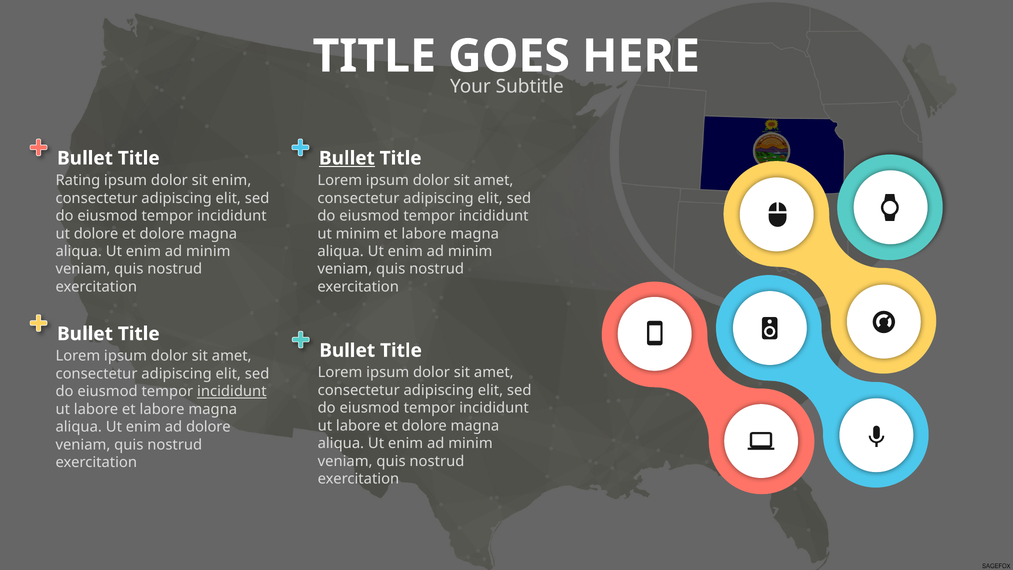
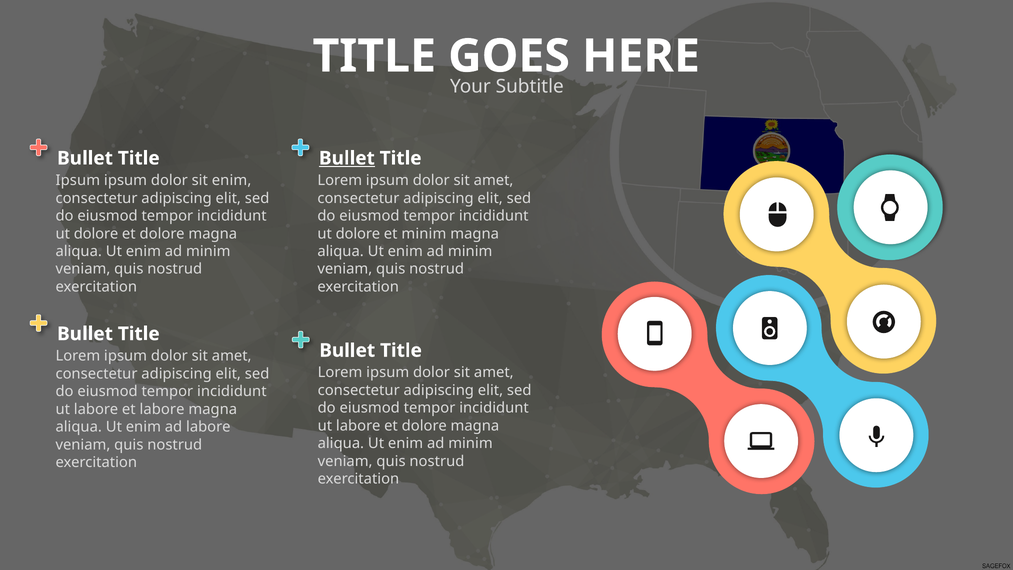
Rating at (78, 180): Rating -> Ipsum
minim at (358, 234): minim -> dolore
labore at (424, 234): labore -> minim
incididunt at (232, 391) underline: present -> none
ad dolore: dolore -> labore
